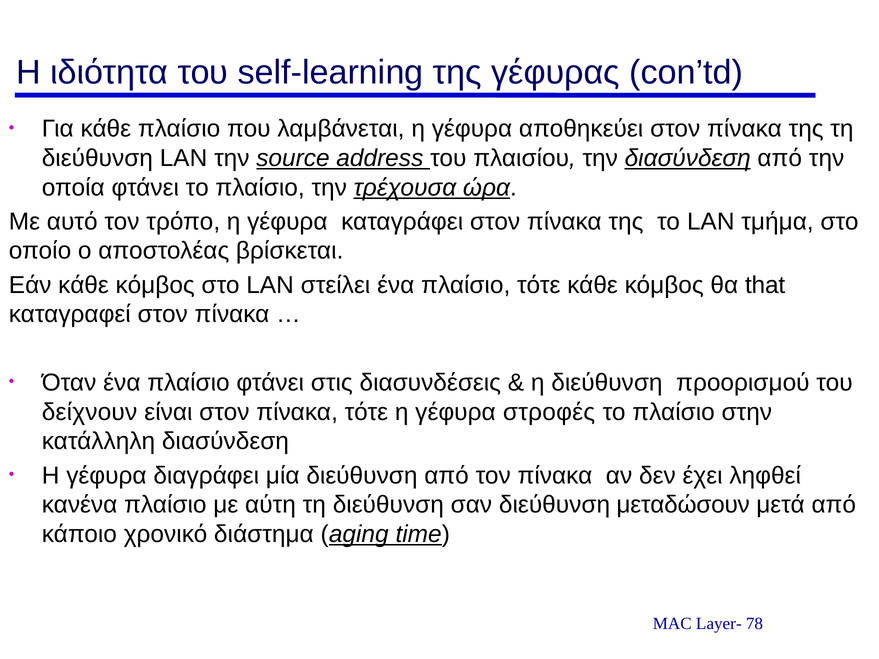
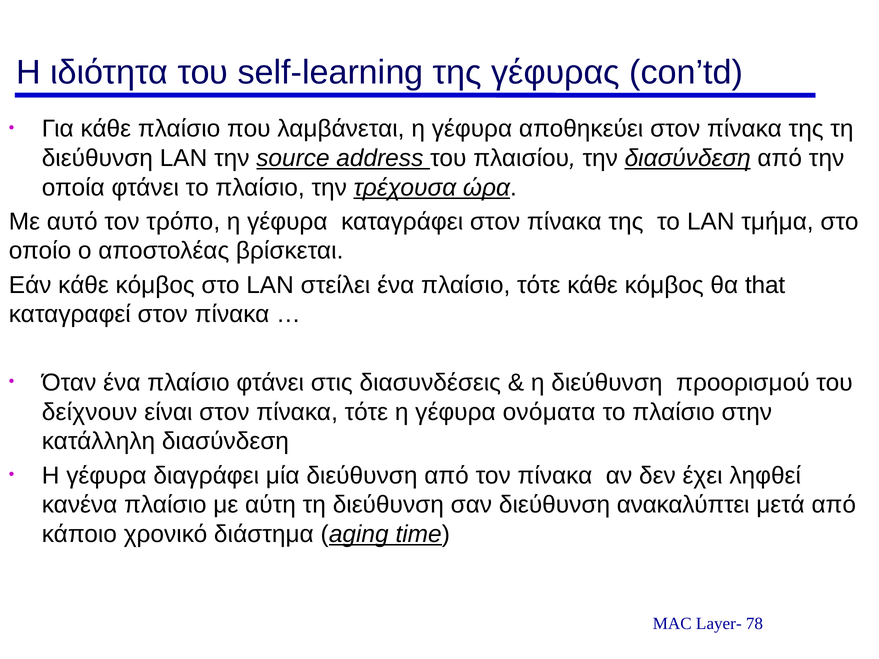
στροφές: στροφές -> ονόματα
μεταδώσουν: μεταδώσουν -> ανακαλύπτει
